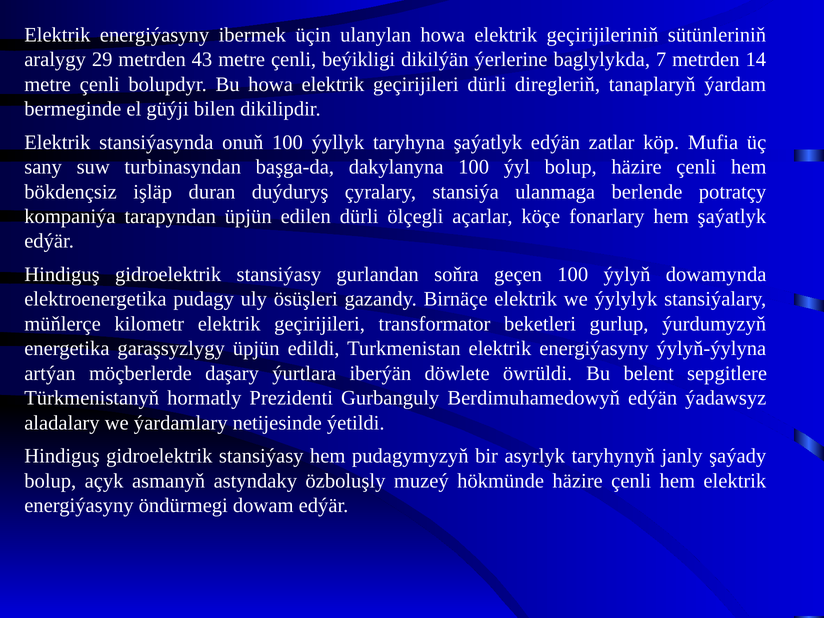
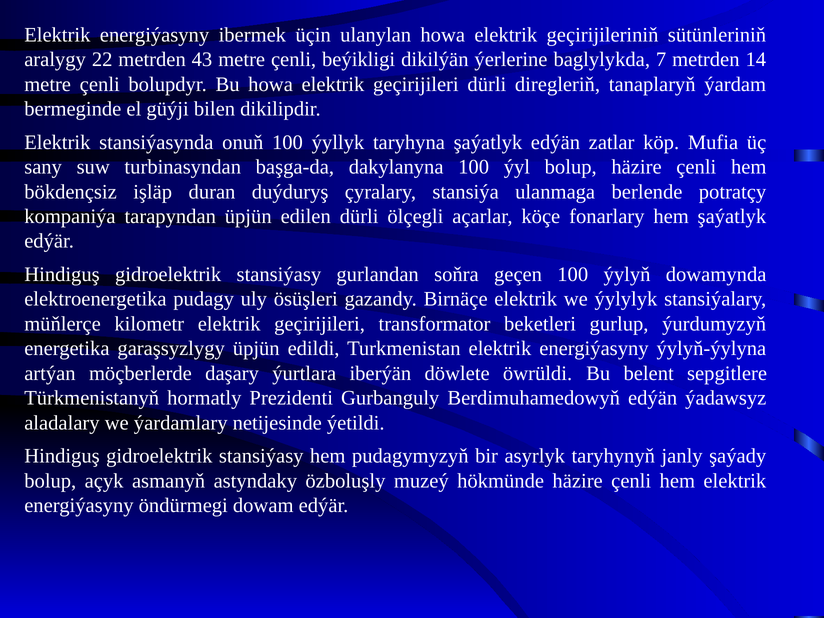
29: 29 -> 22
